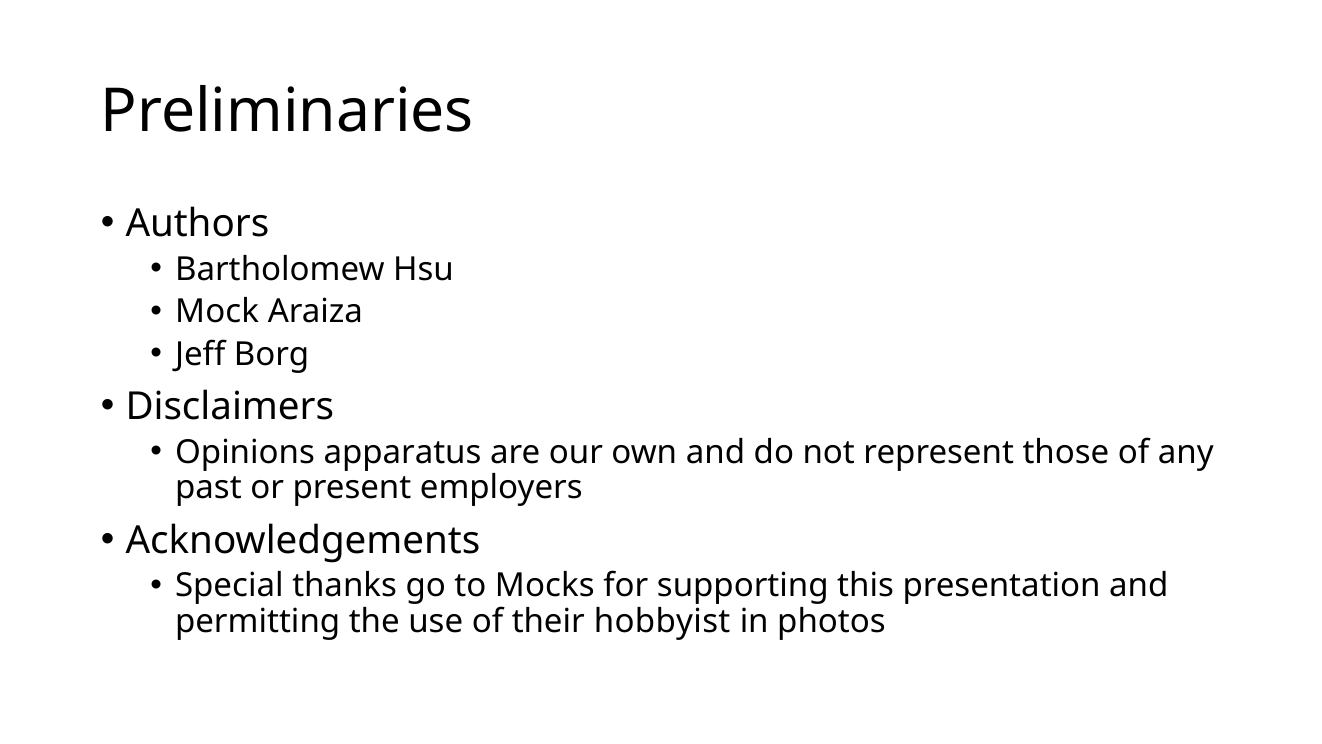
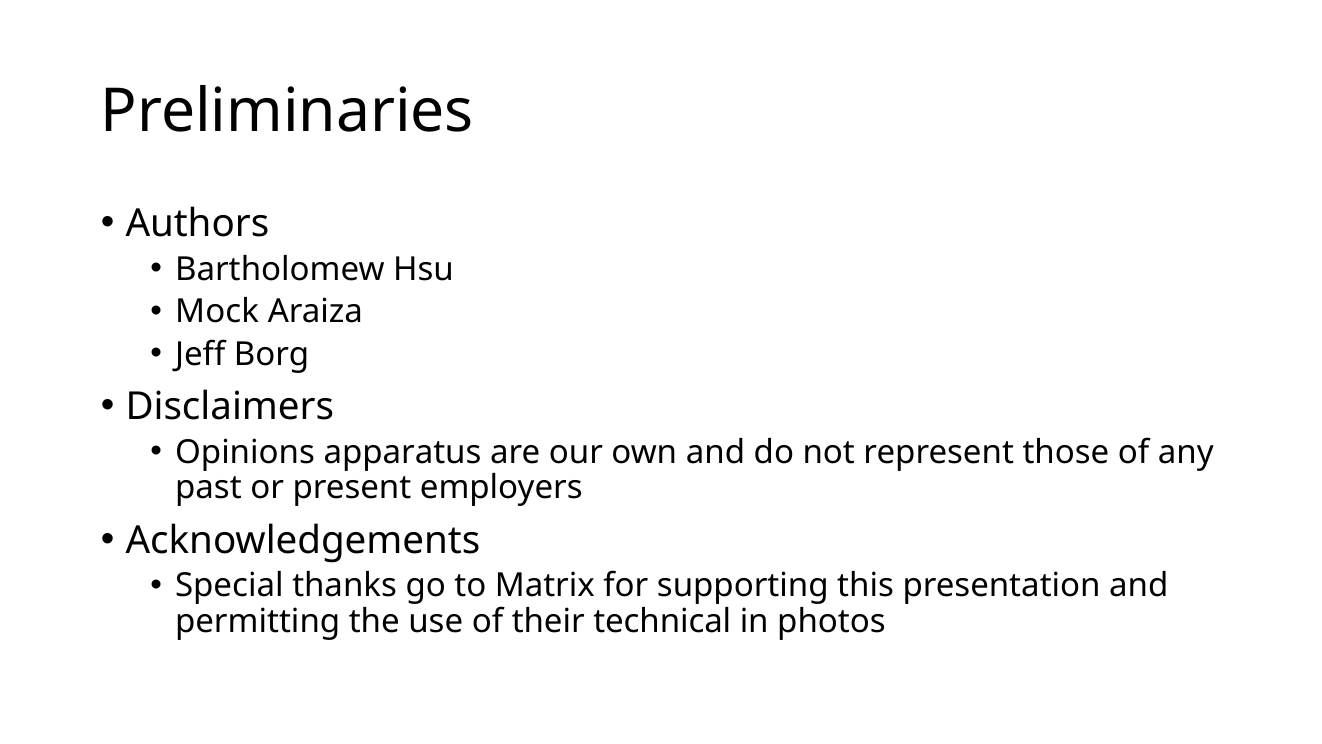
Mocks: Mocks -> Matrix
hobbyist: hobbyist -> technical
